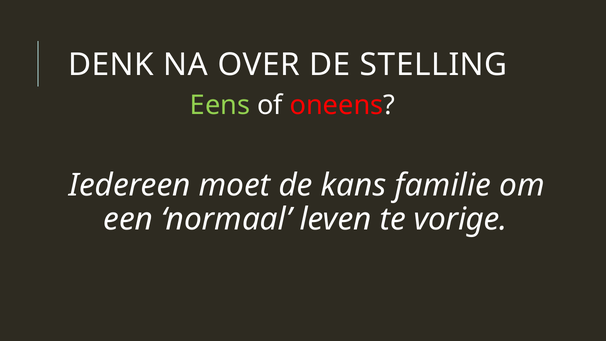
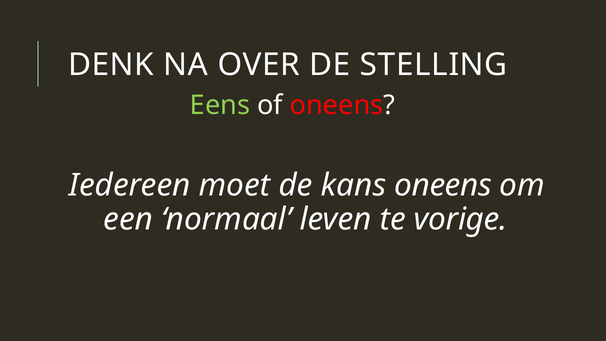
kans familie: familie -> oneens
